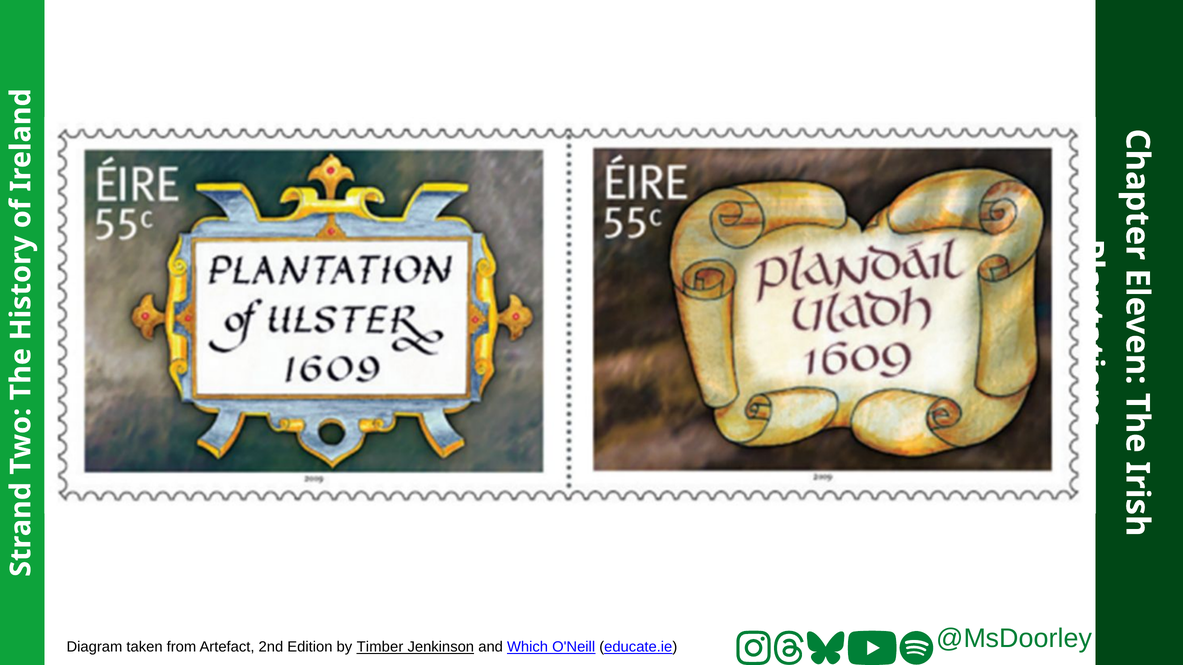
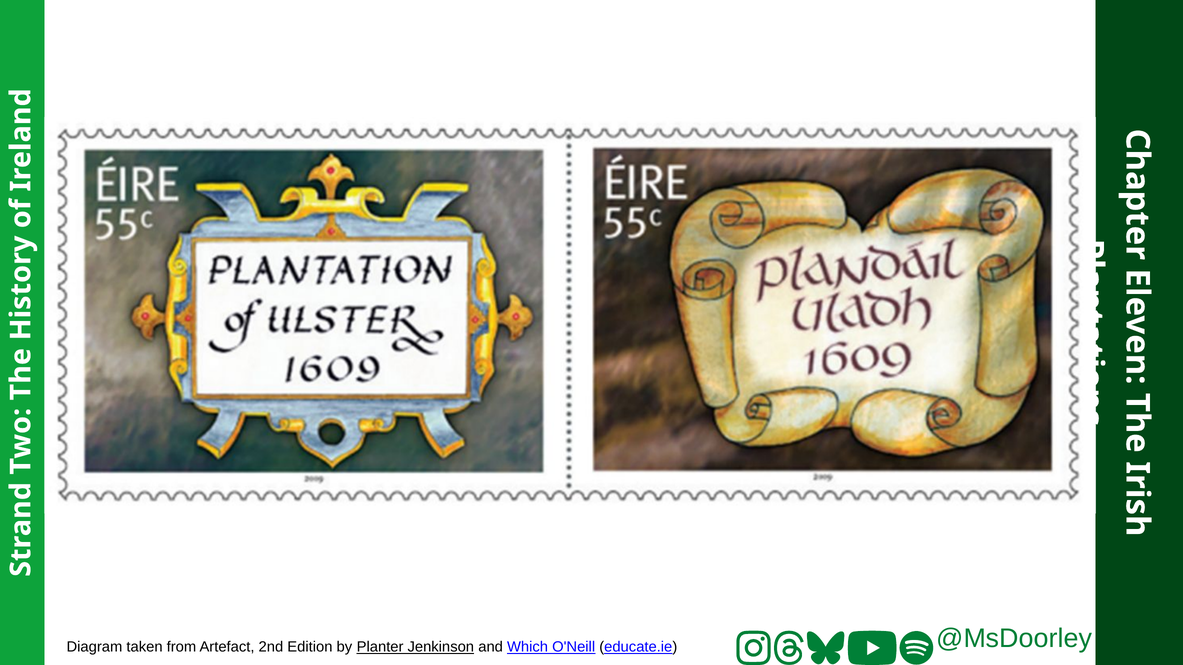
Timber: Timber -> Planter
